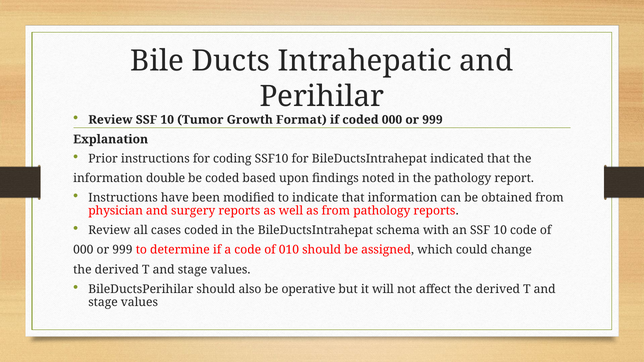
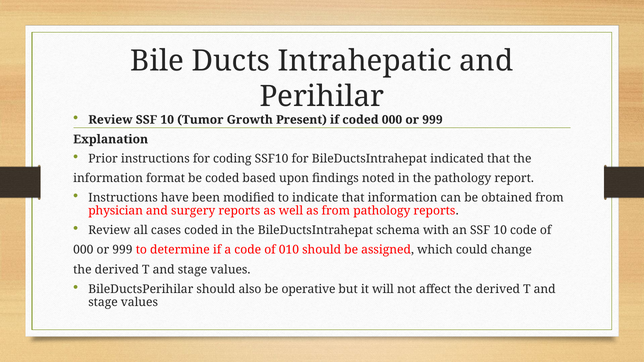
Format: Format -> Present
double: double -> format
